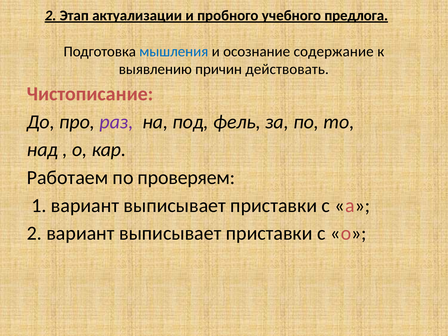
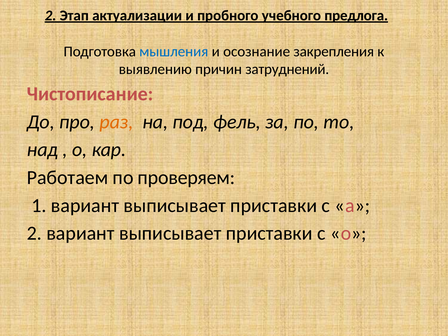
содержание: содержание -> закрепления
действовать: действовать -> затруднений
раз colour: purple -> orange
